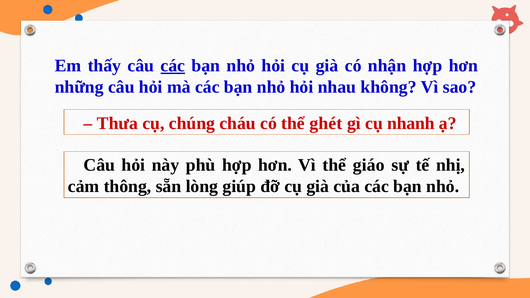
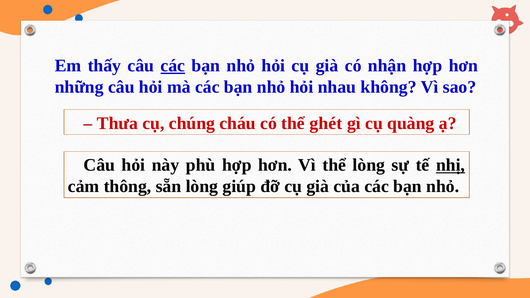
nhanh: nhanh -> quàng
thể giáo: giáo -> lòng
nhị underline: none -> present
